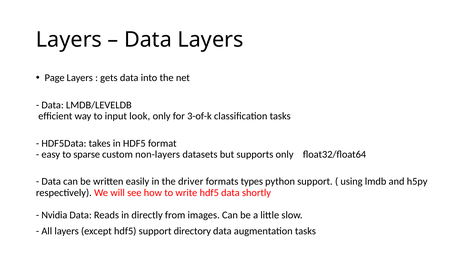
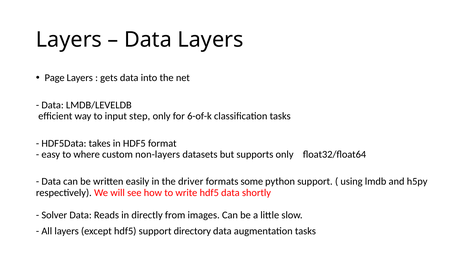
look: look -> step
3-of-k: 3-of-k -> 6-of-k
sparse: sparse -> where
types: types -> some
Nvidia: Nvidia -> Solver
